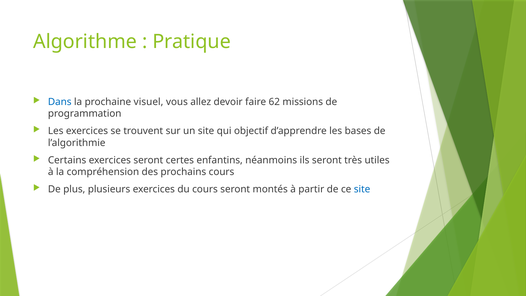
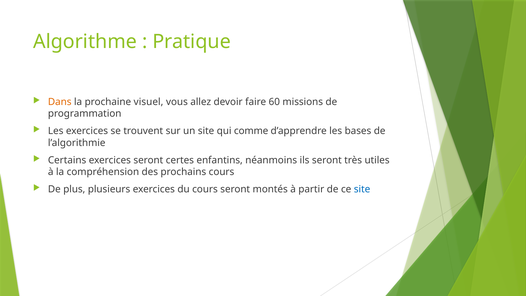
Dans colour: blue -> orange
62: 62 -> 60
objectif: objectif -> comme
